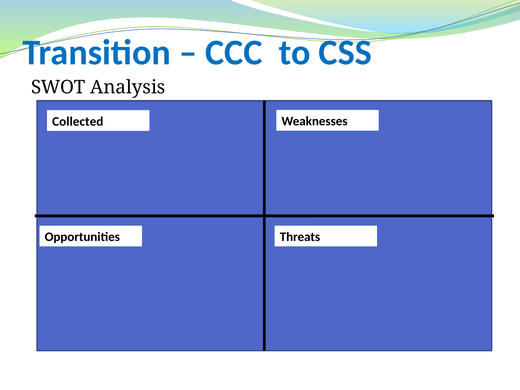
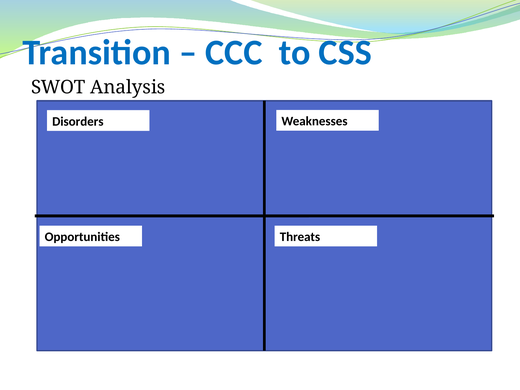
Collected: Collected -> Disorders
